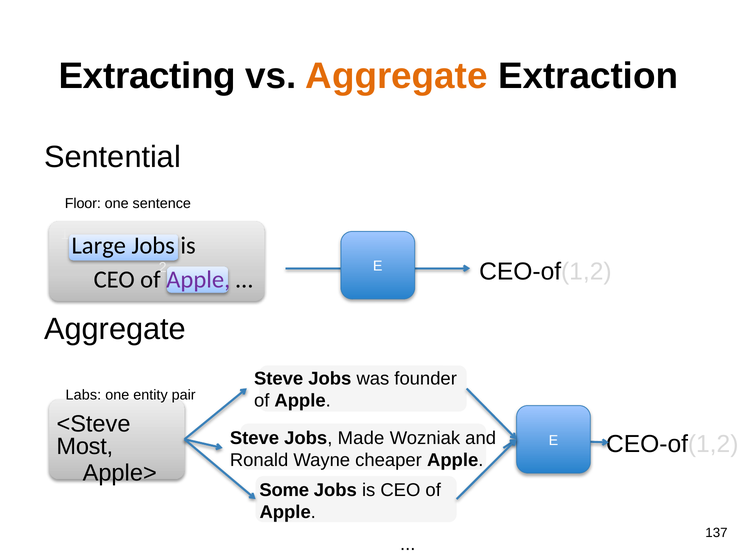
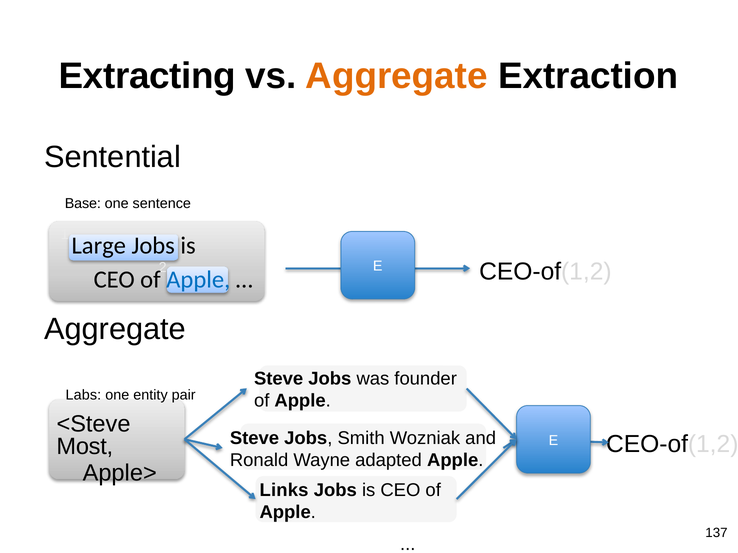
Floor: Floor -> Base
Apple at (198, 280) colour: purple -> blue
Made: Made -> Smith
cheaper: cheaper -> adapted
Some: Some -> Links
